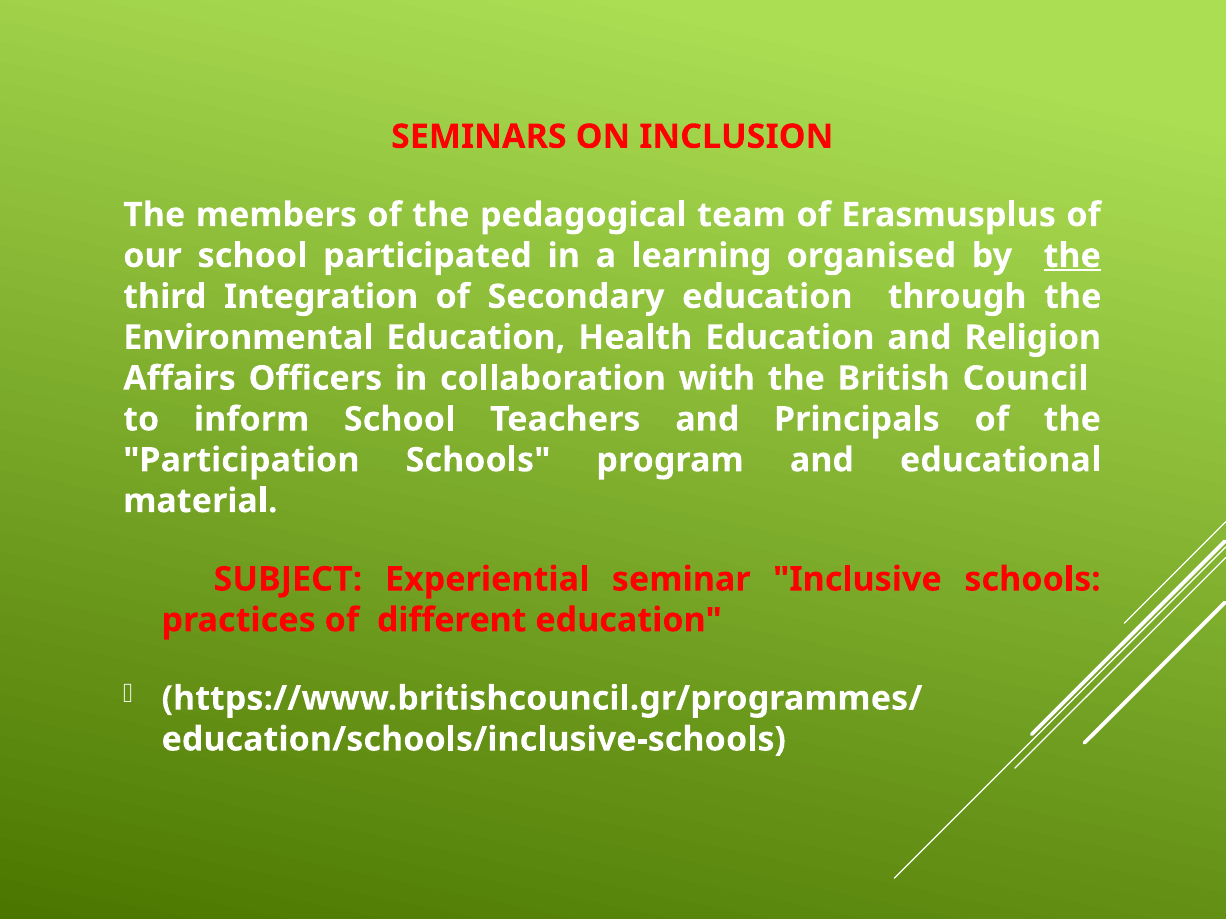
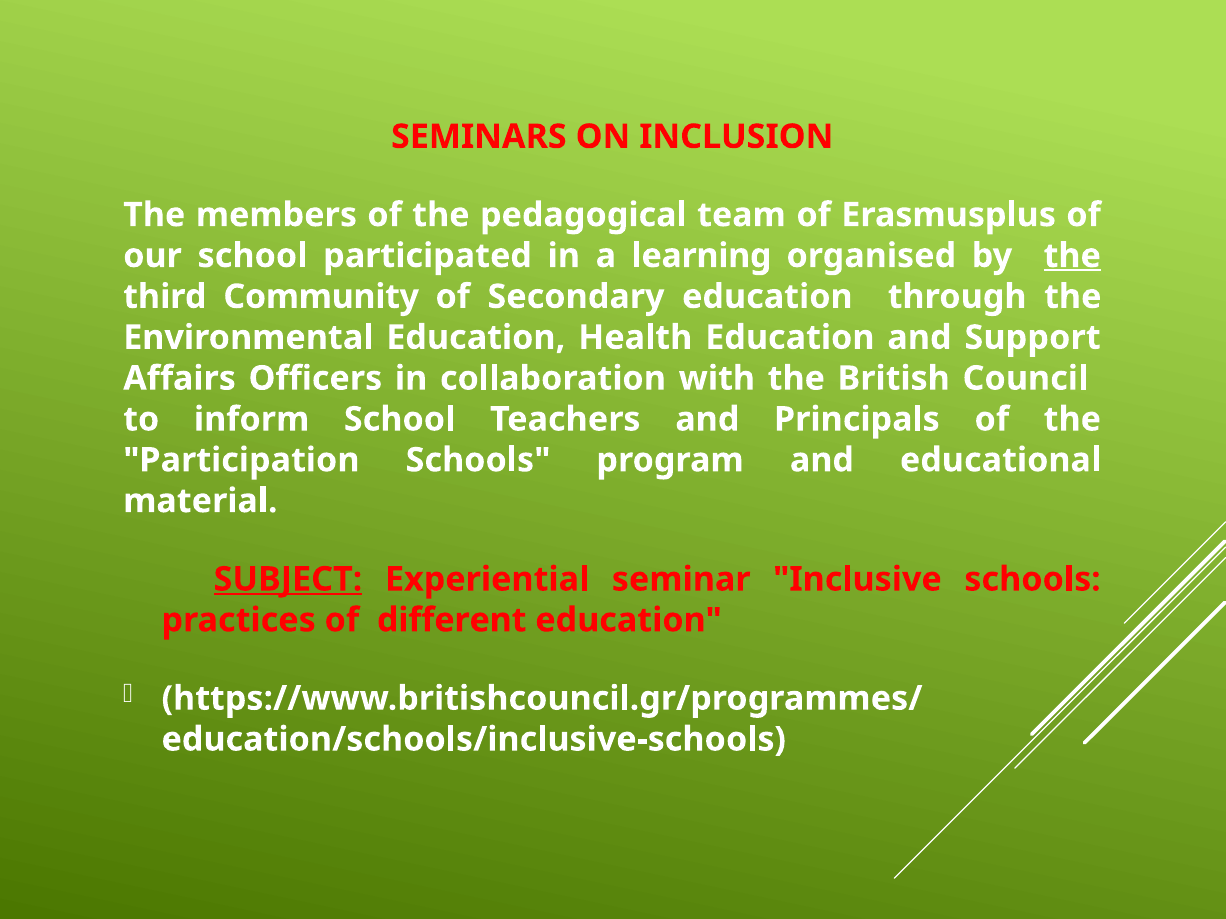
Integration: Integration -> Community
Religion: Religion -> Support
SUBJECT underline: none -> present
